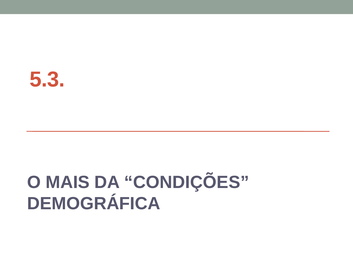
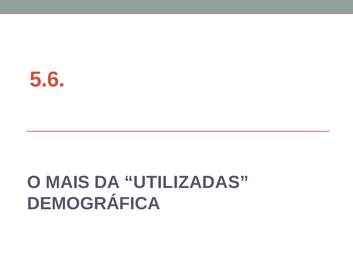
5.3: 5.3 -> 5.6
CONDIÇÕES: CONDIÇÕES -> UTILIZADAS
